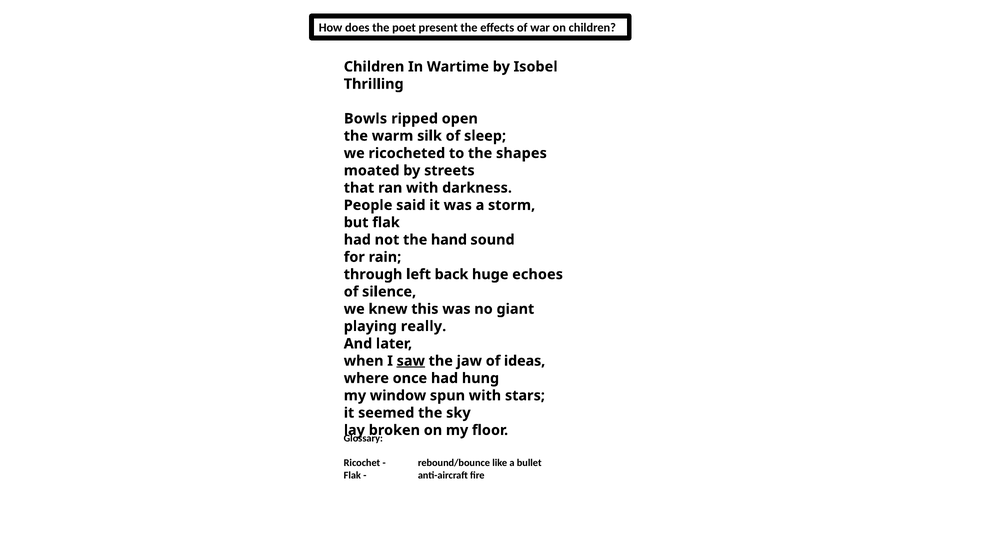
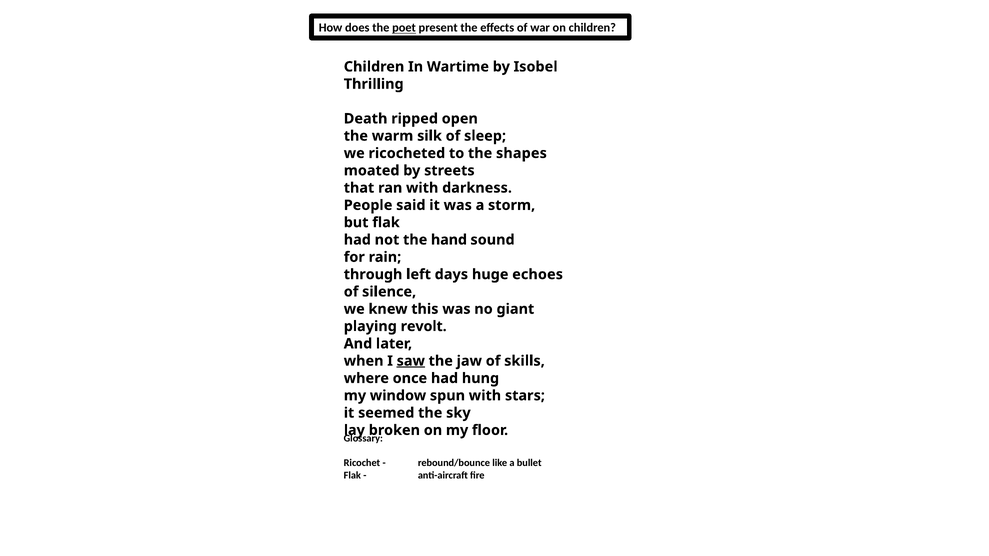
poet underline: none -> present
Bowls: Bowls -> Death
back: back -> days
really: really -> revolt
ideas: ideas -> skills
